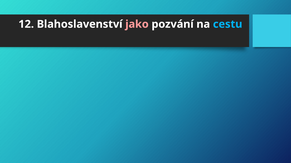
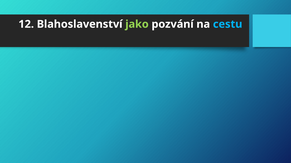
jako colour: pink -> light green
